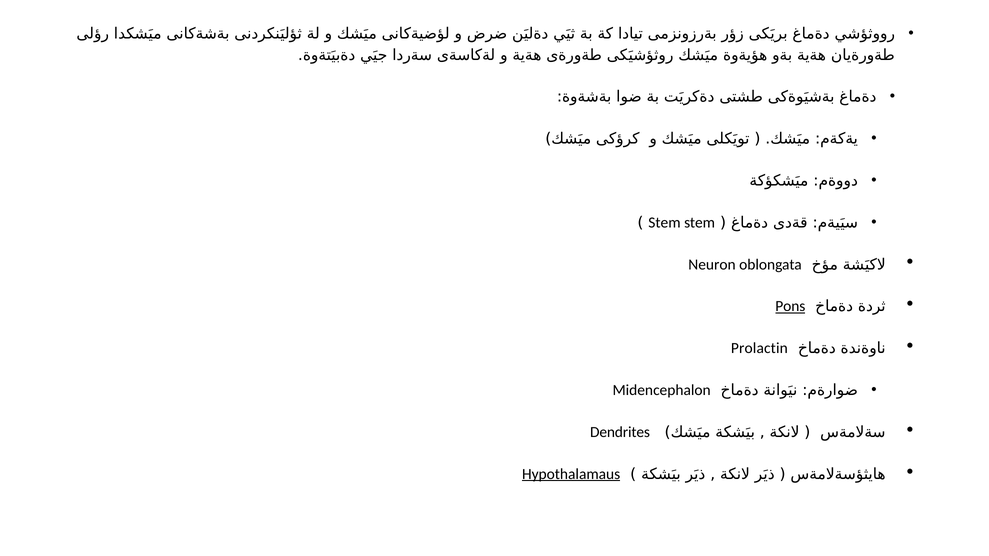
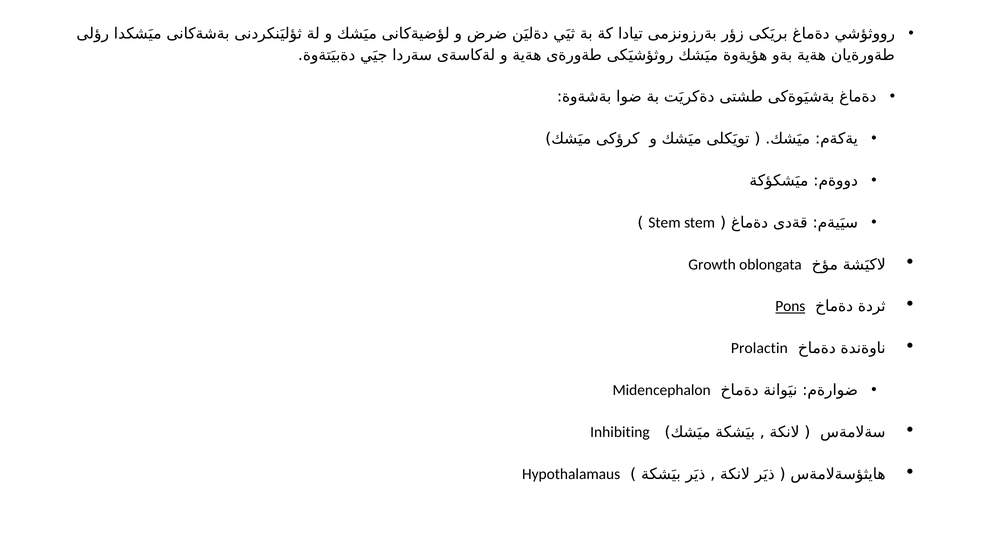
Neuron: Neuron -> Growth
Dendrites: Dendrites -> Inhibiting
Hypothalamaus underline: present -> none
